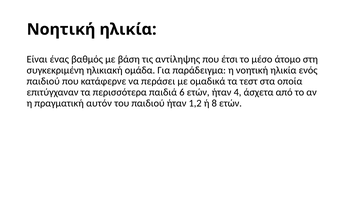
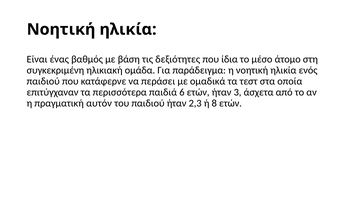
αντίληψης: αντίληψης -> δεξιότητες
έτσι: έτσι -> ίδια
4: 4 -> 3
1,2: 1,2 -> 2,3
